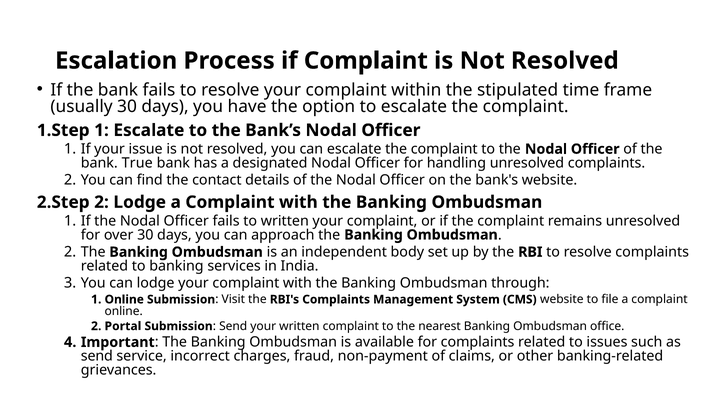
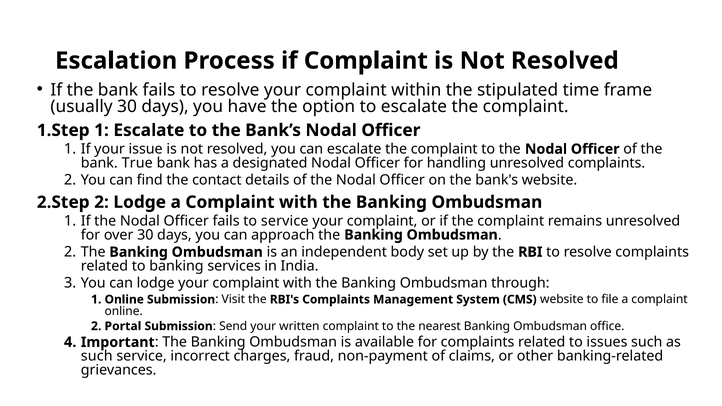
to written: written -> service
send at (97, 356): send -> such
